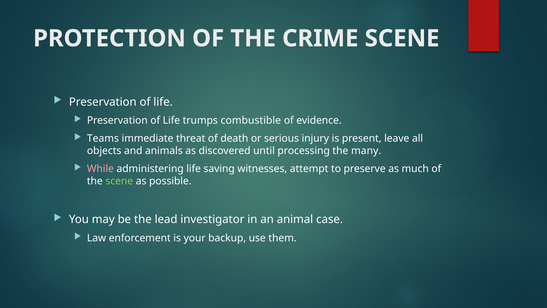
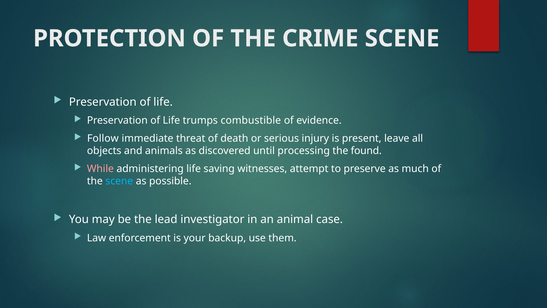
Teams: Teams -> Follow
many: many -> found
scene at (119, 181) colour: light green -> light blue
